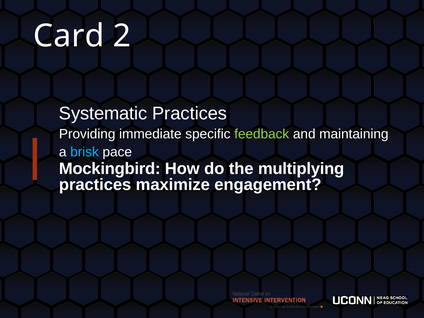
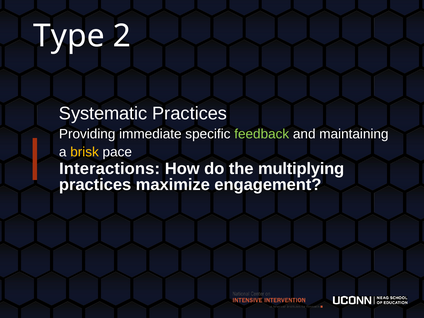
Card: Card -> Type
brisk colour: light blue -> yellow
Mockingbird: Mockingbird -> Interactions
